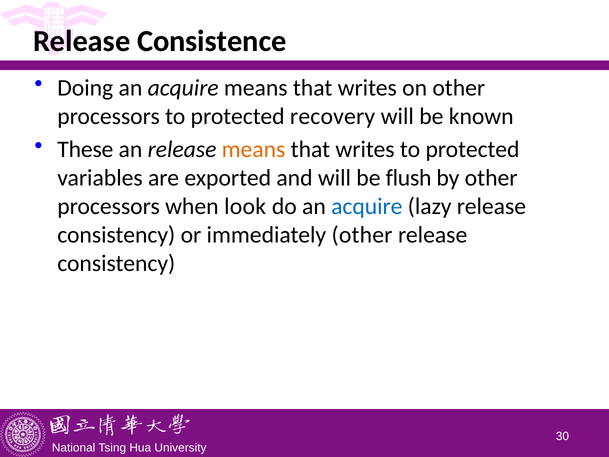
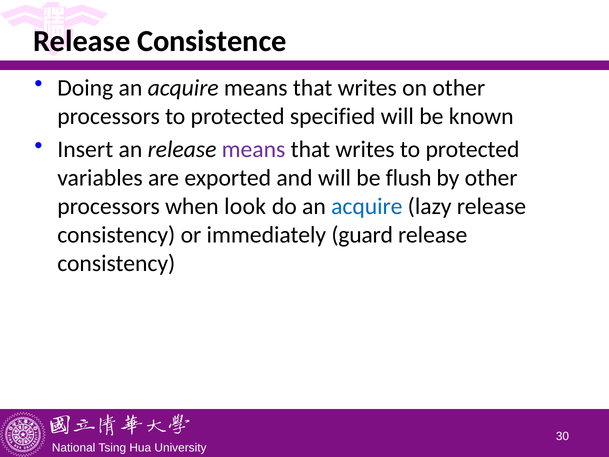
recovery: recovery -> specified
These: These -> Insert
means at (254, 149) colour: orange -> purple
immediately other: other -> guard
